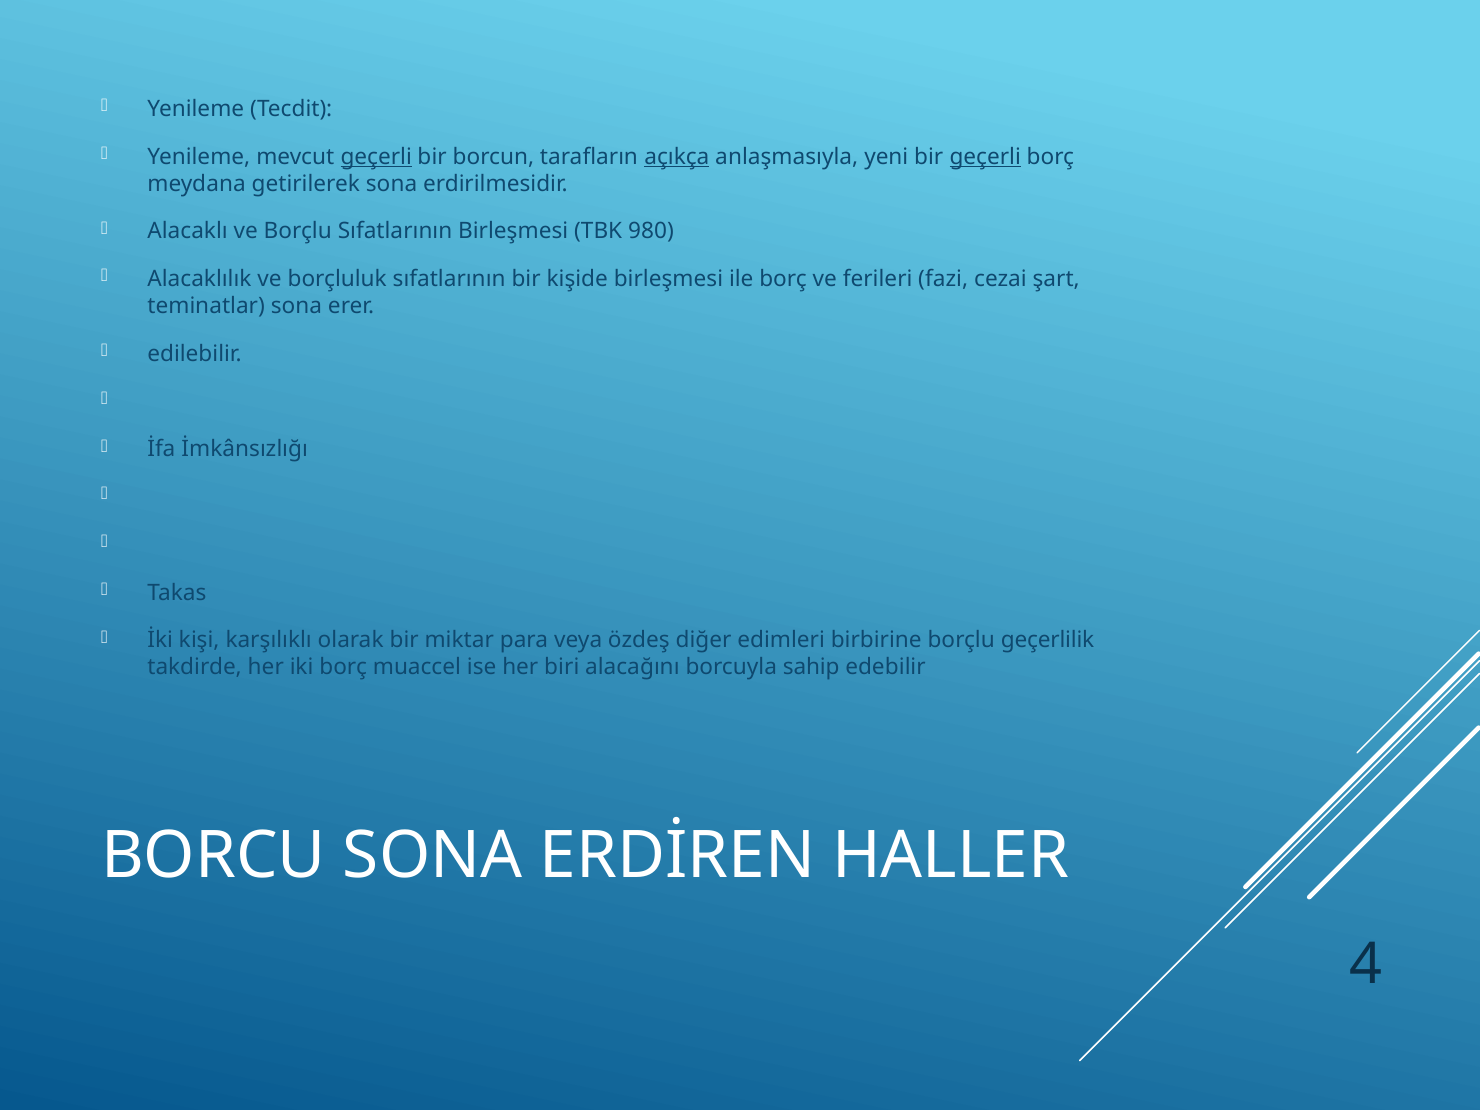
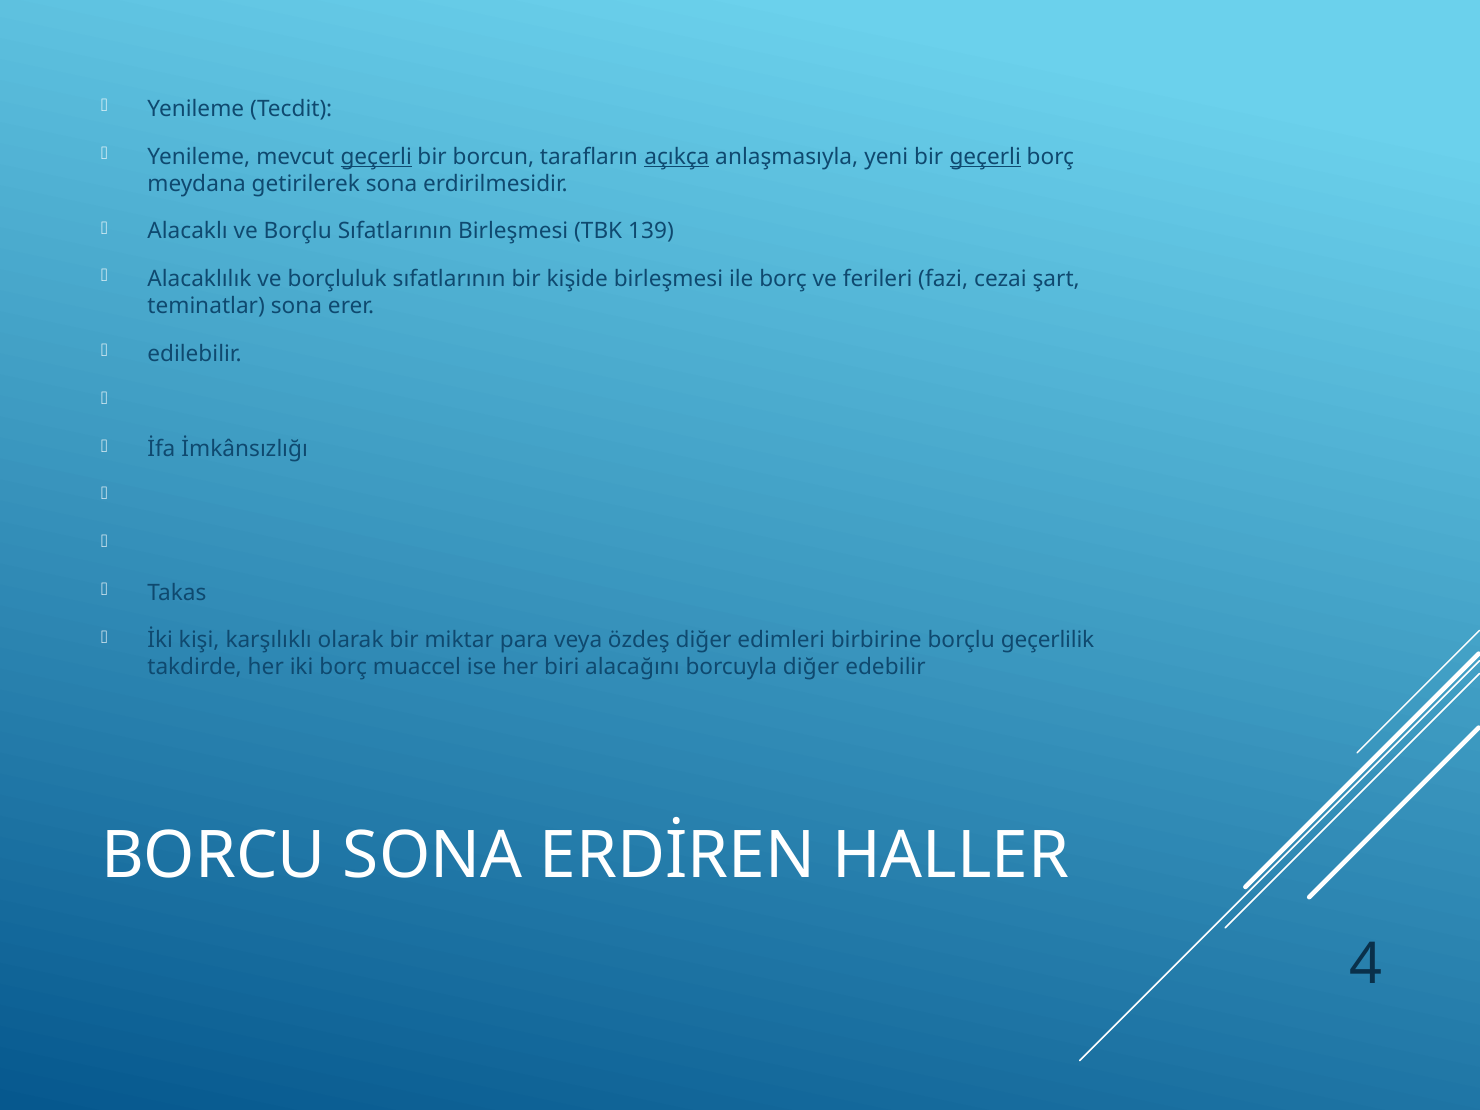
980: 980 -> 139
borcuyla sahip: sahip -> diğer
